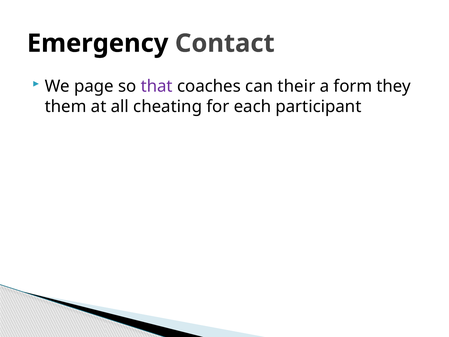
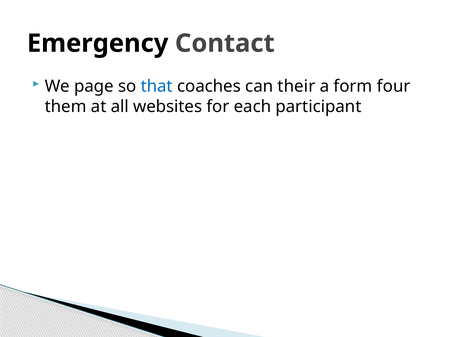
that colour: purple -> blue
they: they -> four
cheating: cheating -> websites
